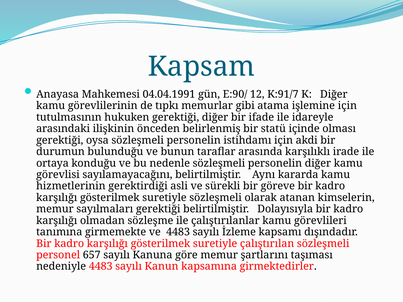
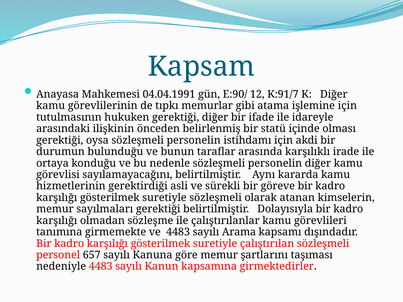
İzleme: İzleme -> Arama
